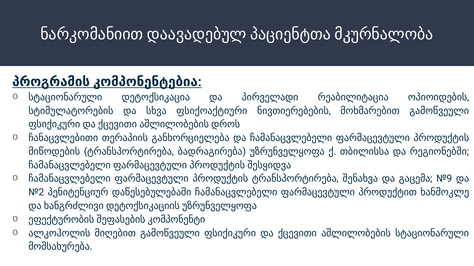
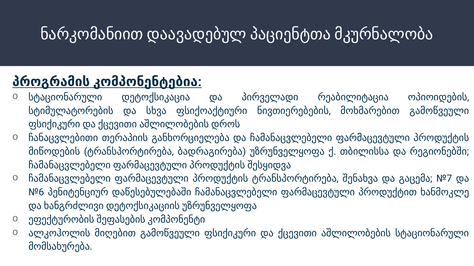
№9: №9 -> №7
№2: №2 -> №6
